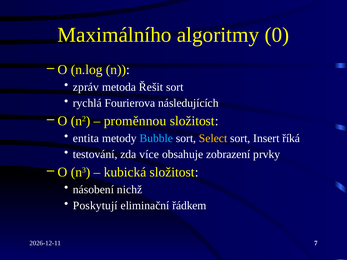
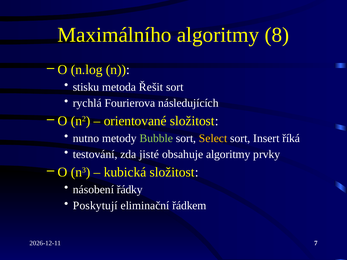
0: 0 -> 8
zpráv: zpráv -> stisku
proměnnou: proměnnou -> orientované
entita: entita -> nutno
Bubble colour: light blue -> light green
více: více -> jisté
obsahuje zobrazení: zobrazení -> algoritmy
nichž: nichž -> řádky
